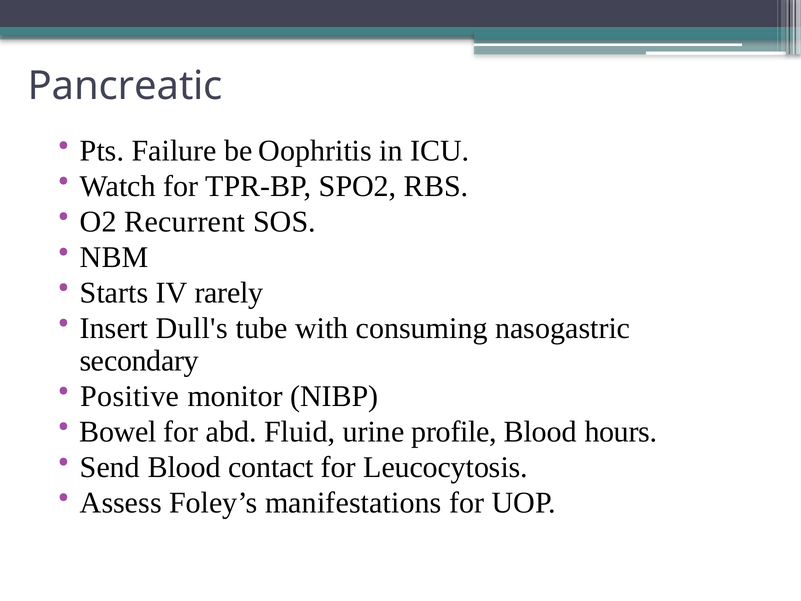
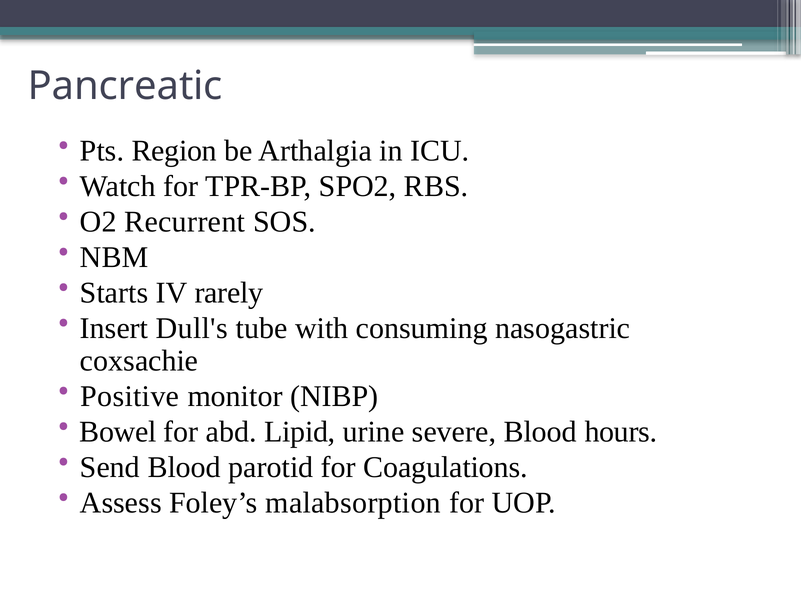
Failure: Failure -> Region
Oophritis: Oophritis -> Arthalgia
secondary: secondary -> coxsachie
Fluid: Fluid -> Lipid
profile: profile -> severe
contact: contact -> parotid
Leucocytosis: Leucocytosis -> Coagulations
manifestations: manifestations -> malabsorption
